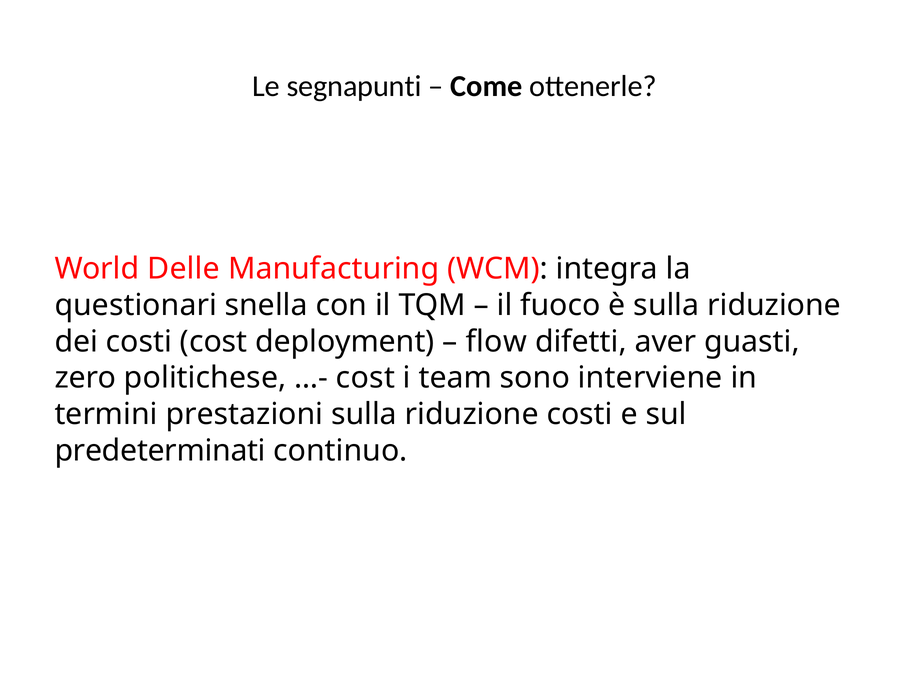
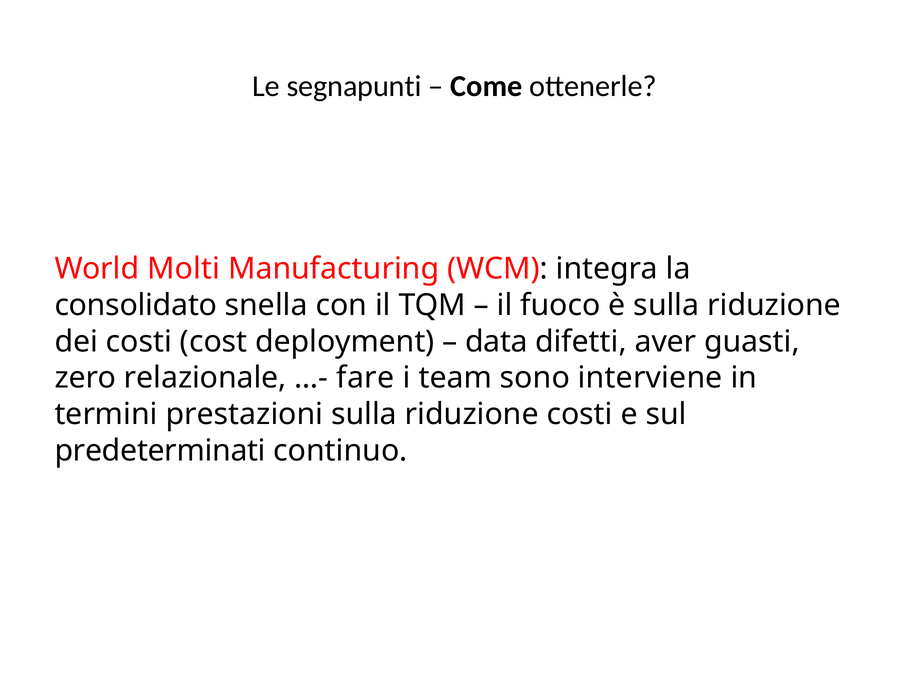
Delle: Delle -> Molti
questionari: questionari -> consolidato
flow: flow -> data
politichese: politichese -> relazionale
cost at (365, 378): cost -> fare
